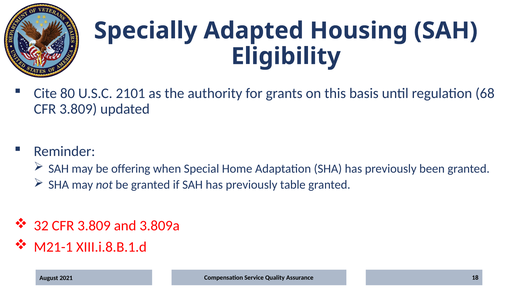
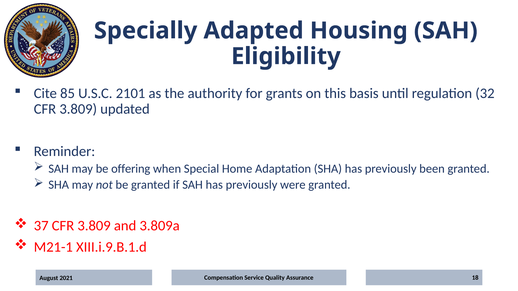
80: 80 -> 85
68: 68 -> 32
table: table -> were
32: 32 -> 37
XIII.i.8.B.1.d: XIII.i.8.B.1.d -> XIII.i.9.B.1.d
